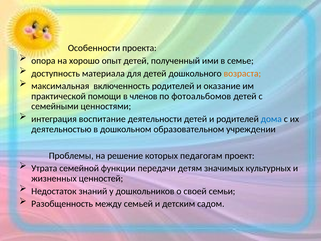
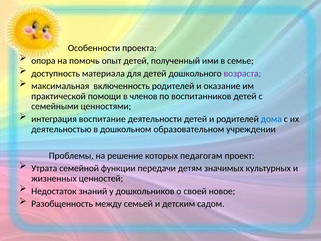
хорошо: хорошо -> помочь
возраста colour: orange -> purple
фотоальбомов: фотоальбомов -> воспитанников
семьи: семьи -> новое
